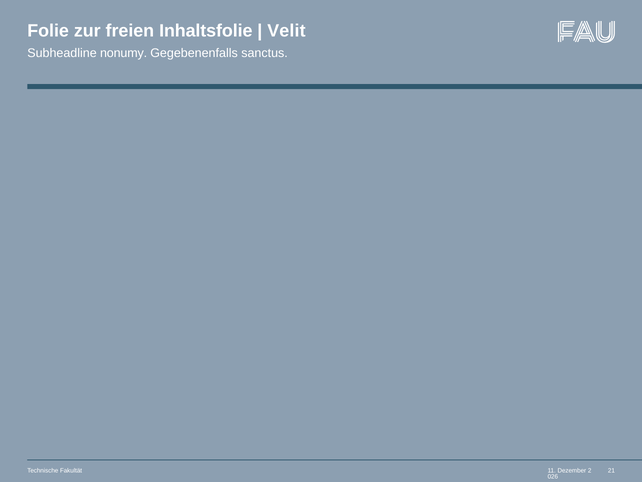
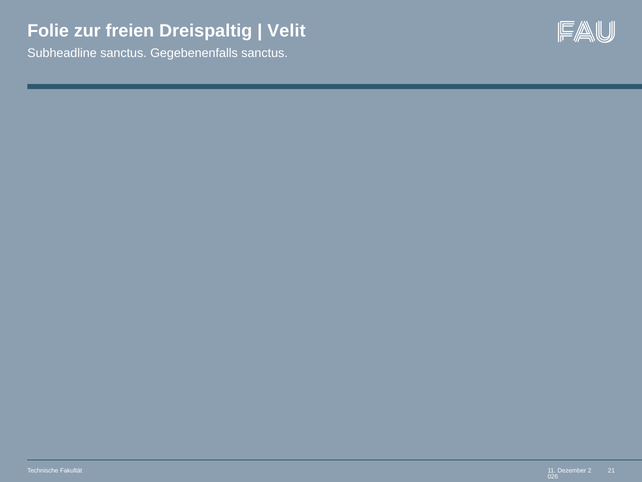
Inhaltsfolie: Inhaltsfolie -> Dreispaltig
Subheadline nonumy: nonumy -> sanctus
